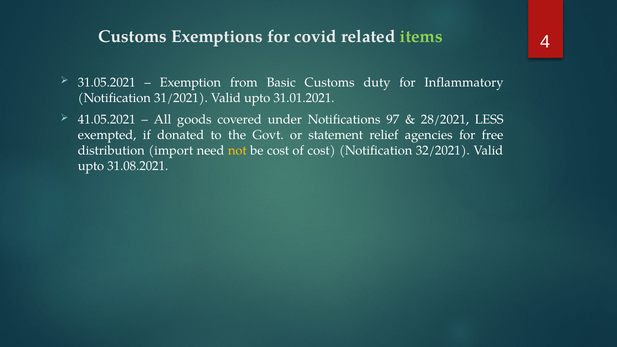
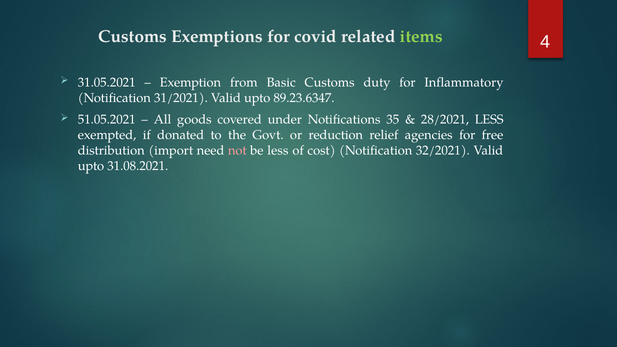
31.01.2021: 31.01.2021 -> 89.23.6347
41.05.2021: 41.05.2021 -> 51.05.2021
97: 97 -> 35
statement: statement -> reduction
not colour: yellow -> pink
be cost: cost -> less
